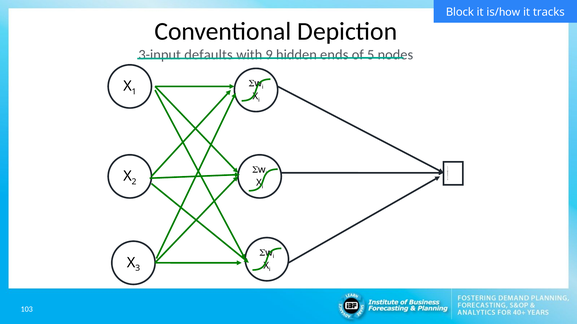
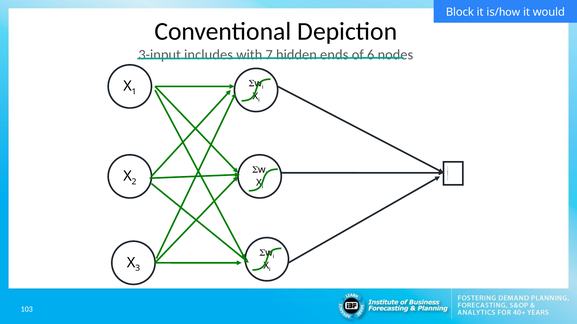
tracks: tracks -> would
defaults: defaults -> includes
9: 9 -> 7
5: 5 -> 6
